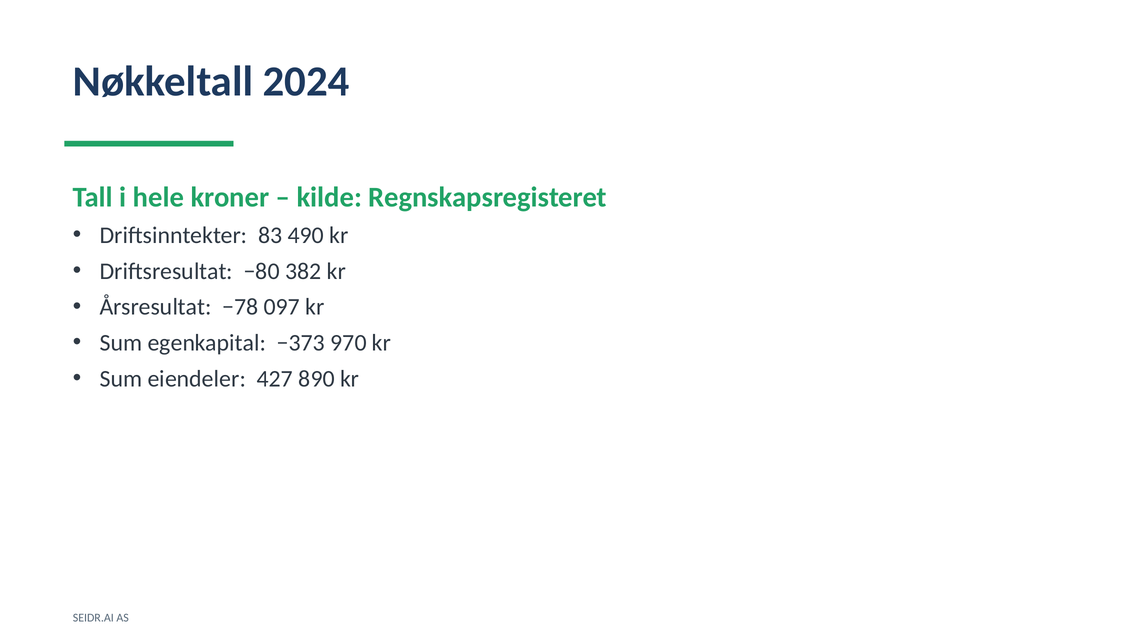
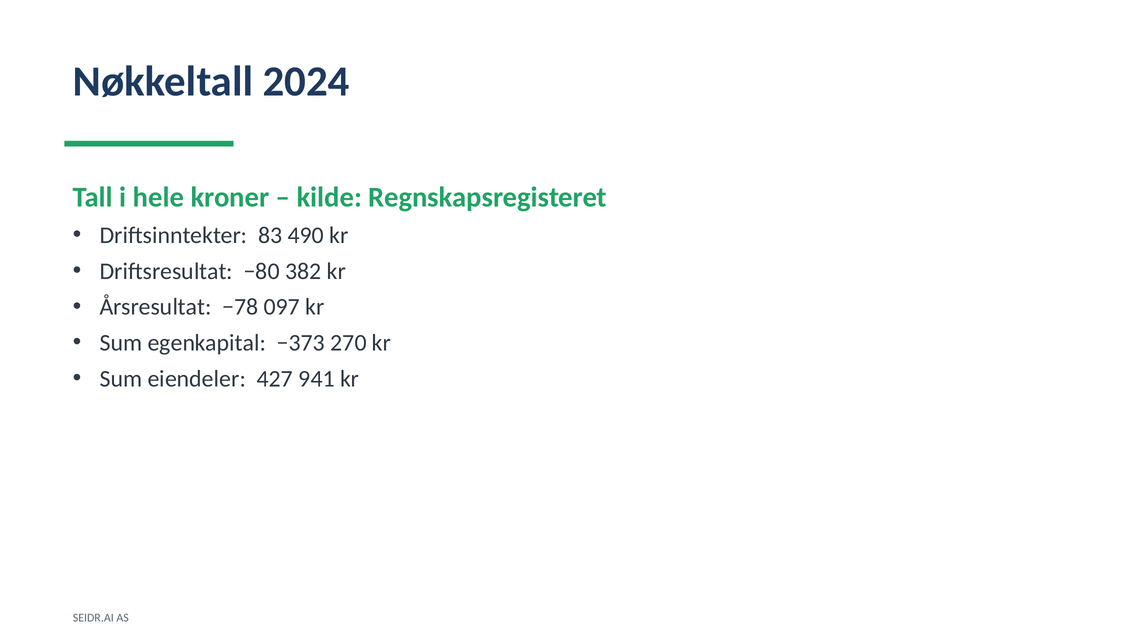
970: 970 -> 270
890: 890 -> 941
